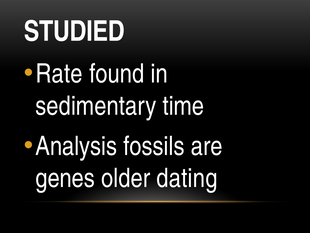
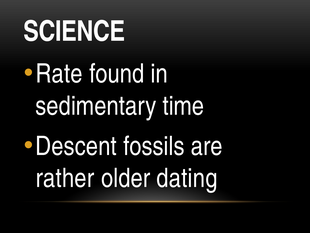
STUDIED: STUDIED -> SCIENCE
Analysis: Analysis -> Descent
genes: genes -> rather
